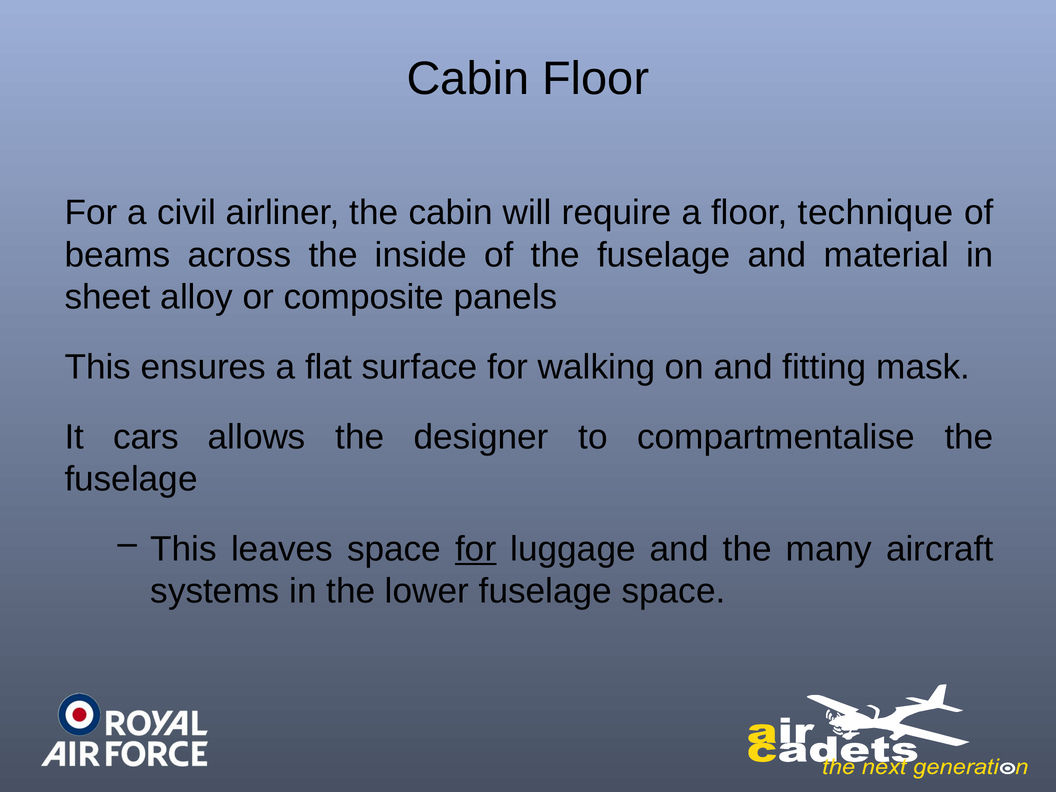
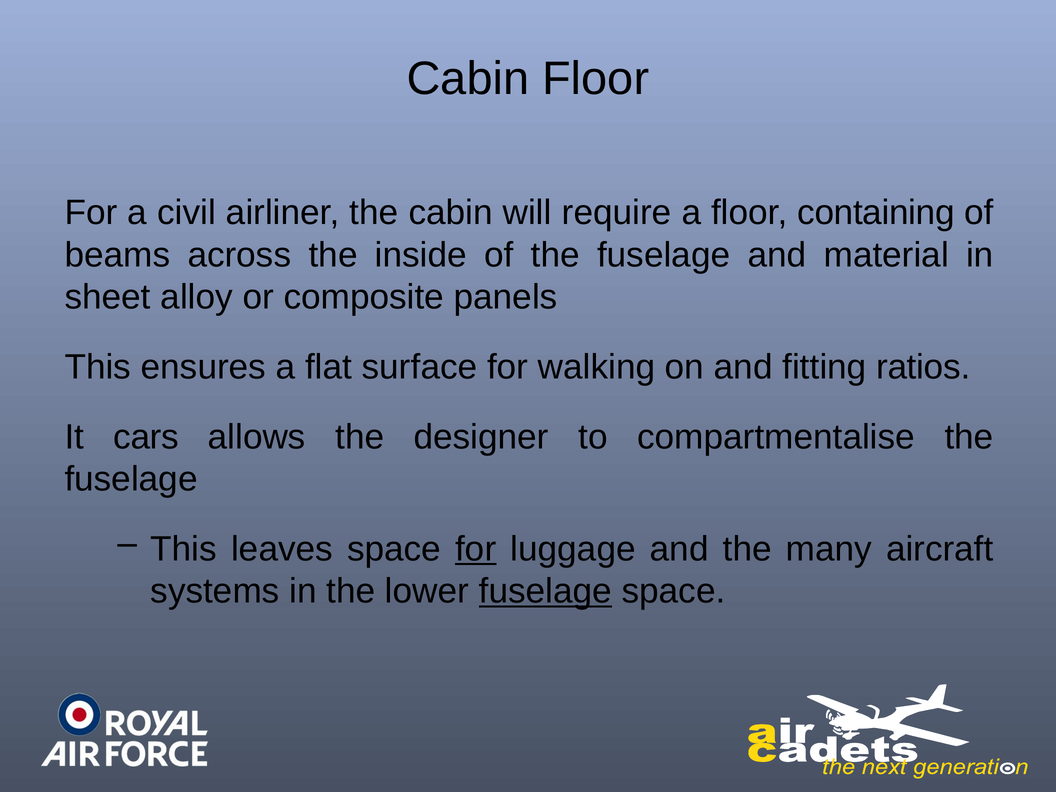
technique: technique -> containing
mask: mask -> ratios
fuselage at (545, 591) underline: none -> present
